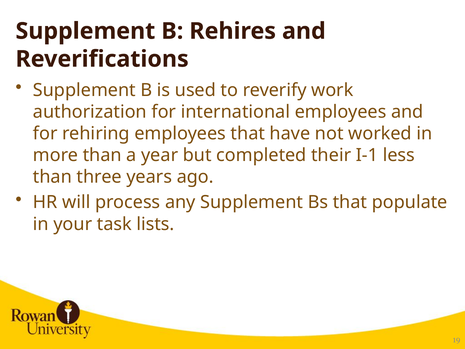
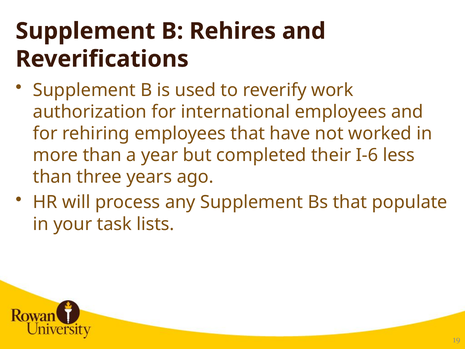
I-1: I-1 -> I-6
